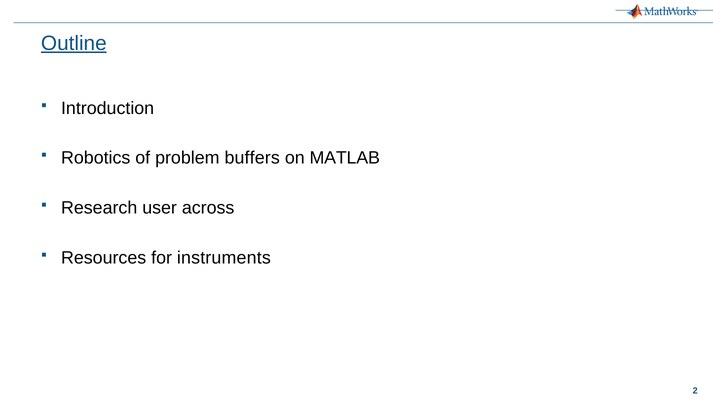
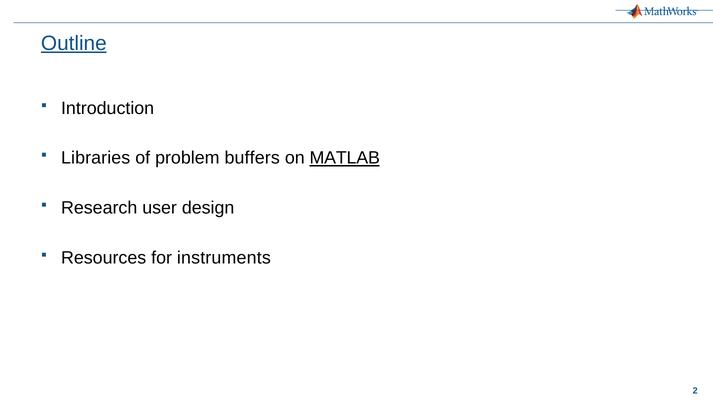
Robotics: Robotics -> Libraries
MATLAB underline: none -> present
across: across -> design
